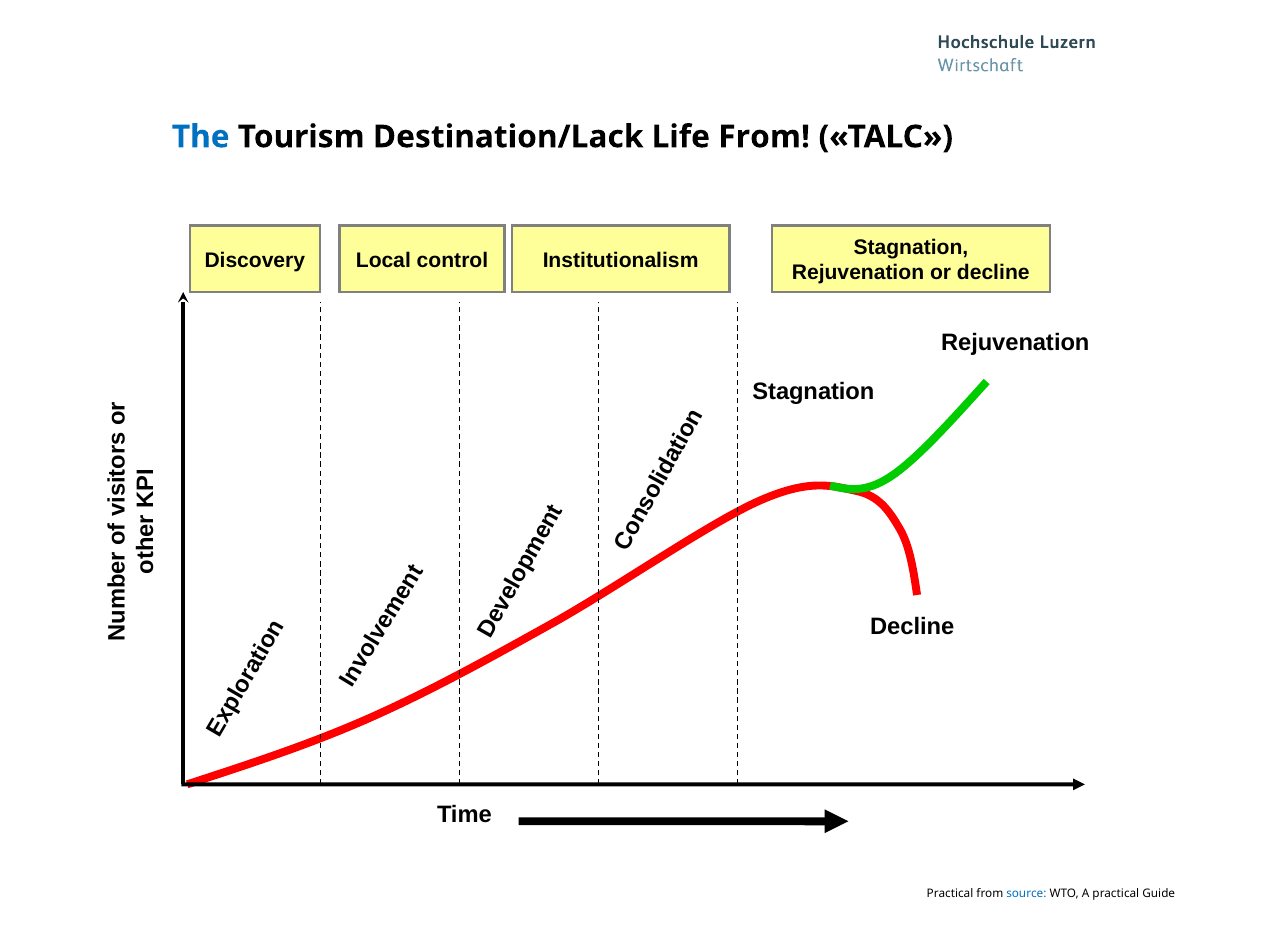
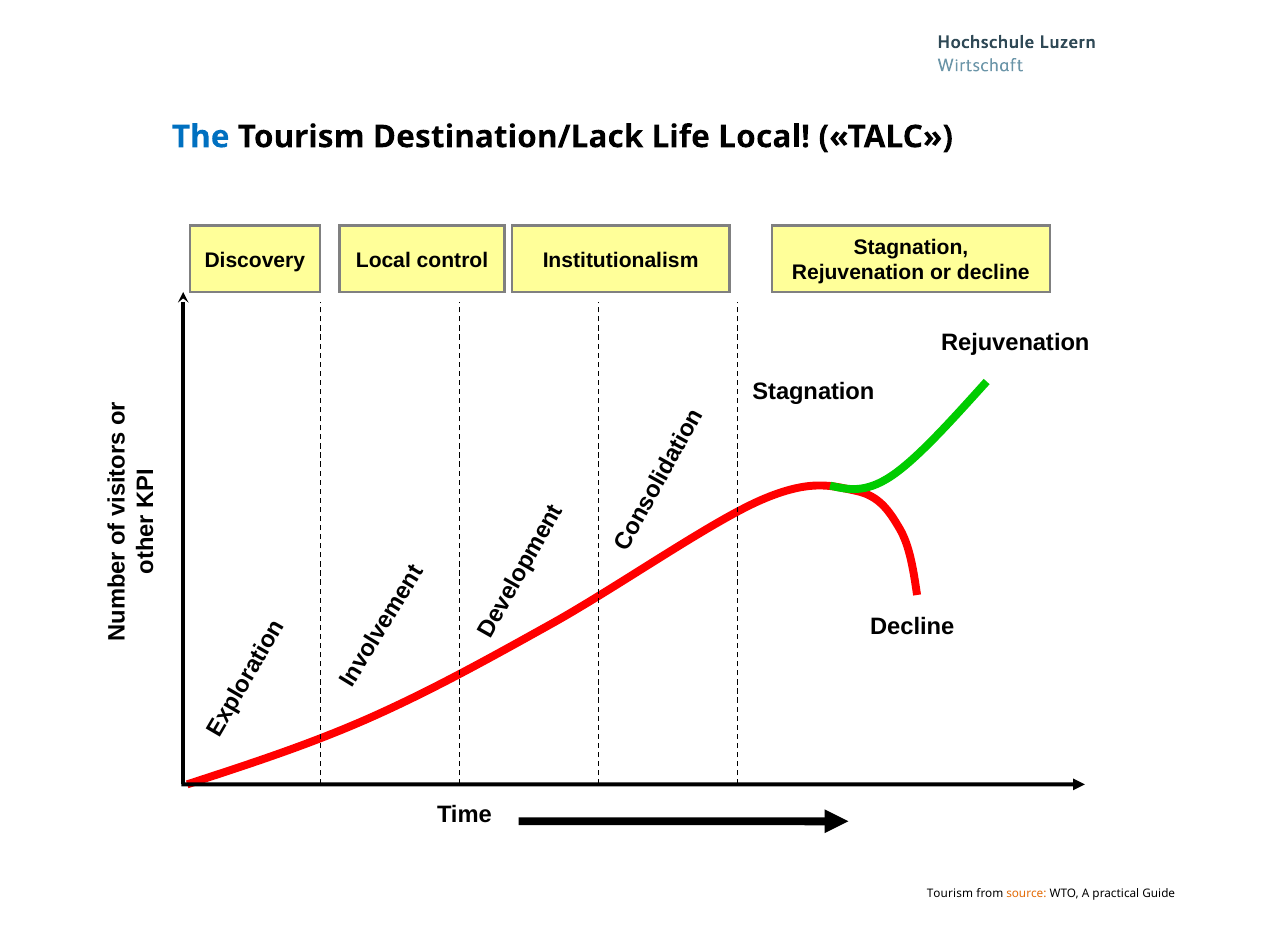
Life From: From -> Local
Practical at (950, 894): Practical -> Tourism
source colour: blue -> orange
